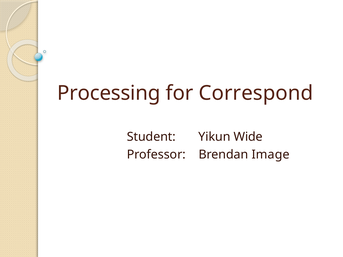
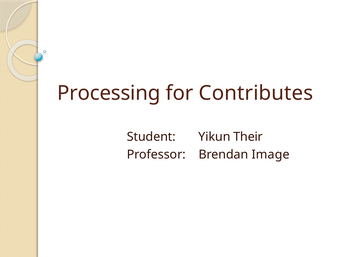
Correspond: Correspond -> Contributes
Wide: Wide -> Their
